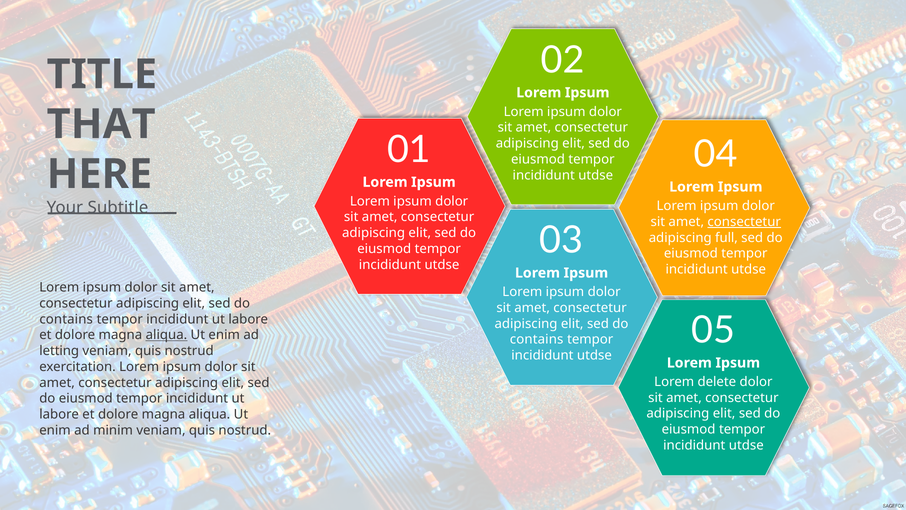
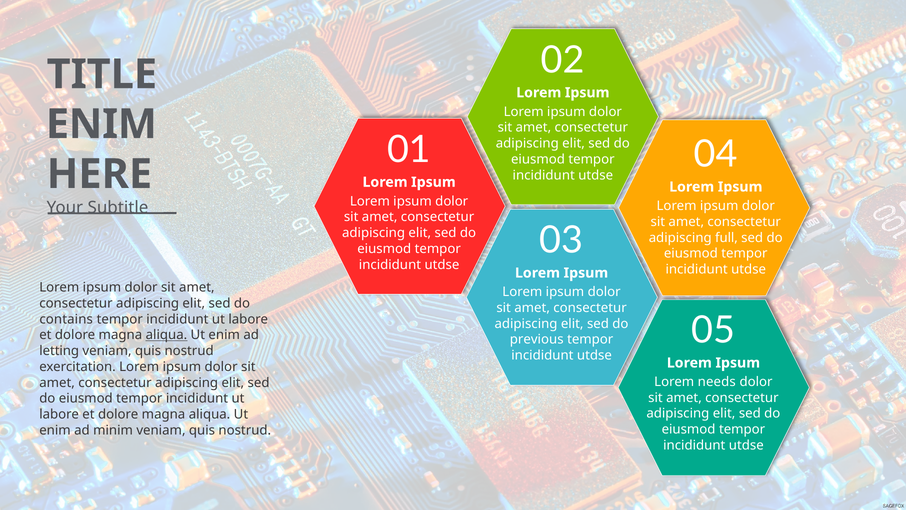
THAT at (101, 124): THAT -> ENIM
consectetur at (744, 222) underline: present -> none
contains at (537, 339): contains -> previous
delete: delete -> needs
